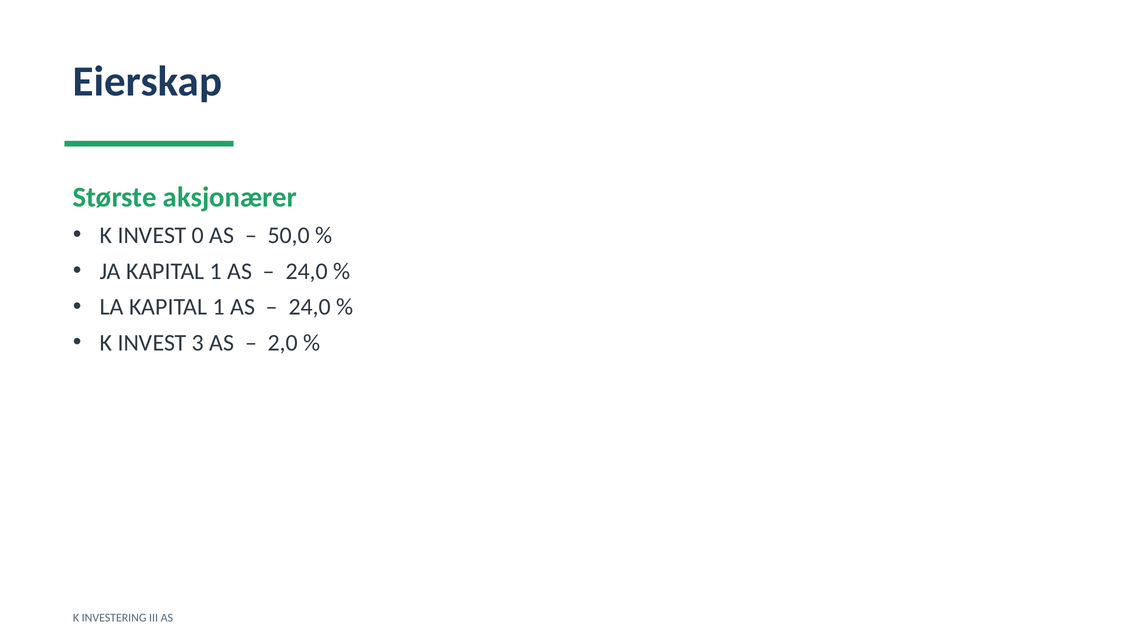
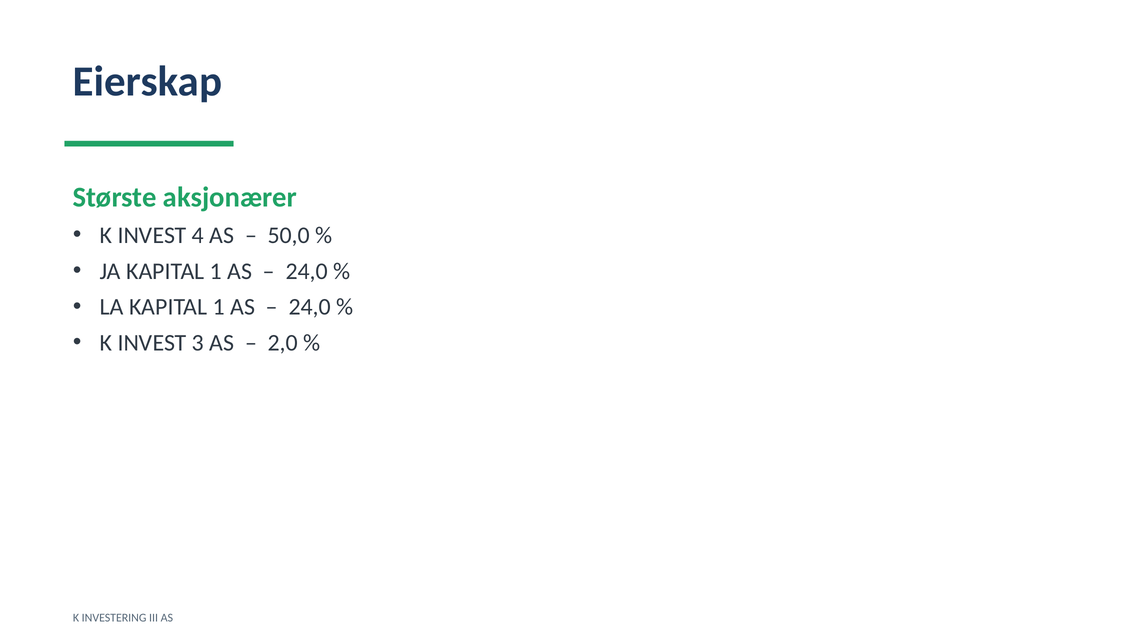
0: 0 -> 4
